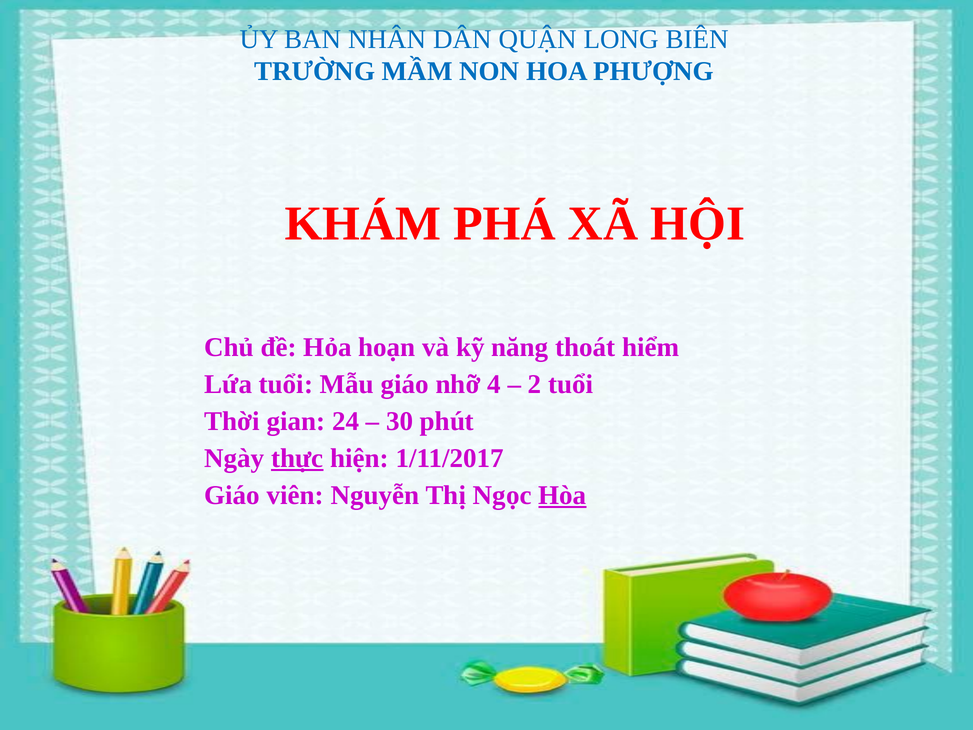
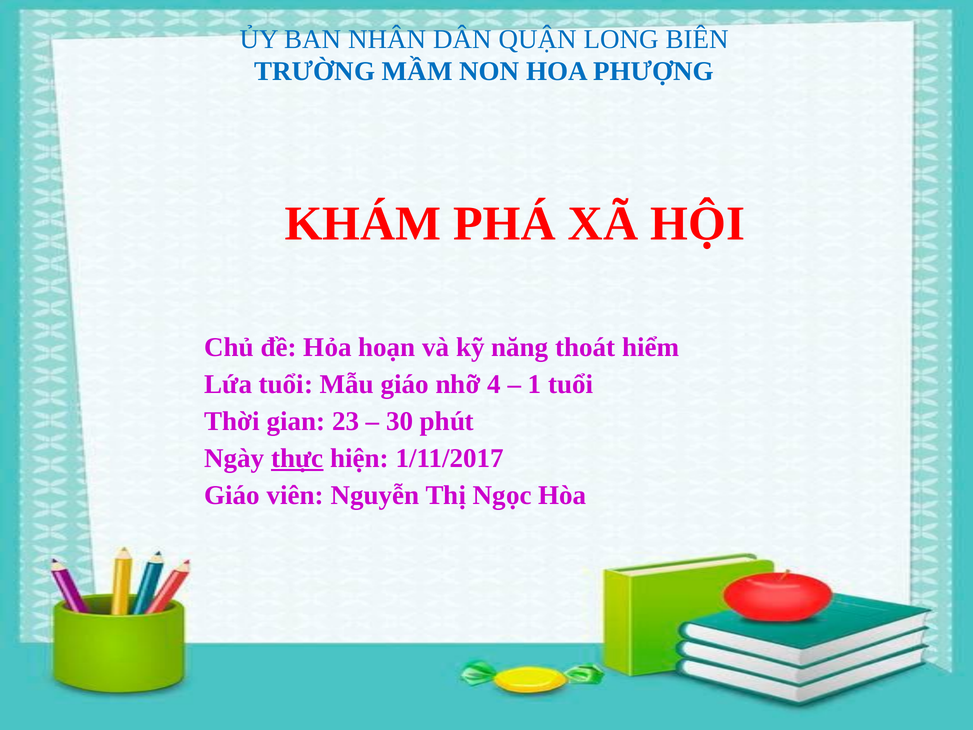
2: 2 -> 1
24: 24 -> 23
Hòa underline: present -> none
